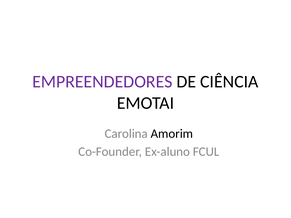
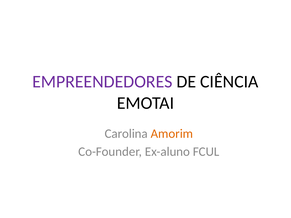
Amorim colour: black -> orange
